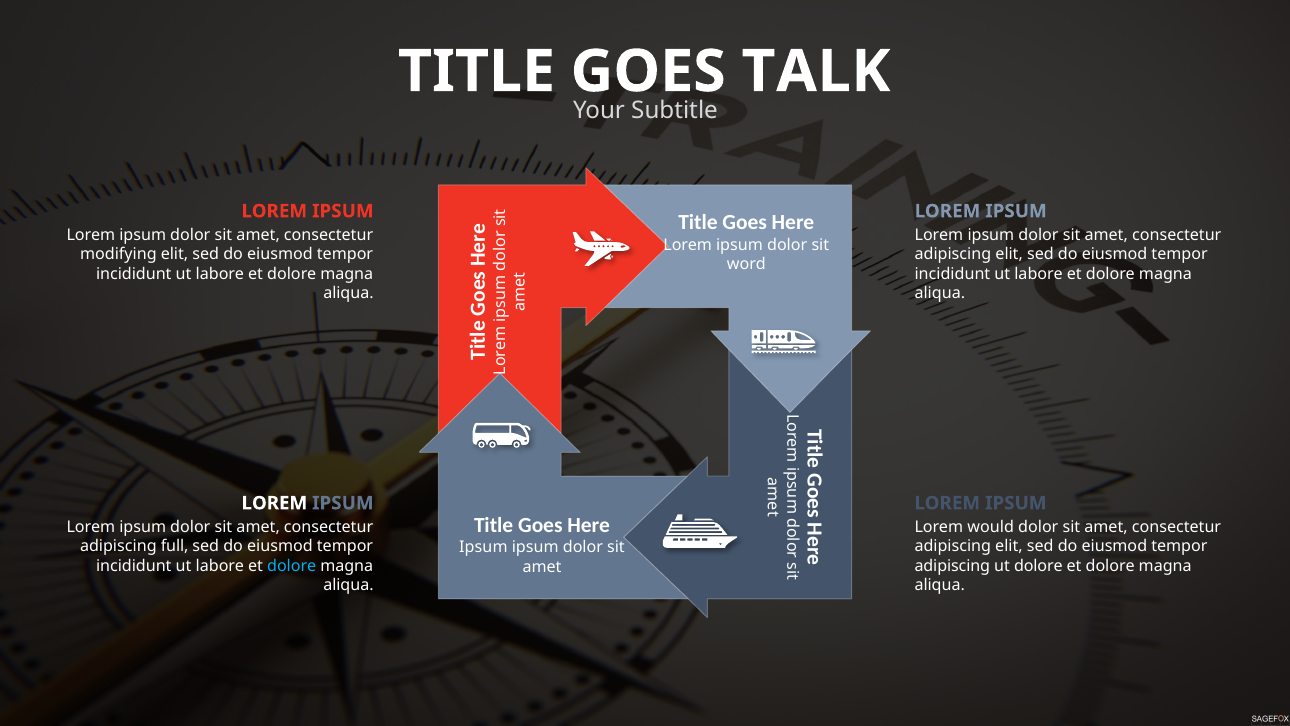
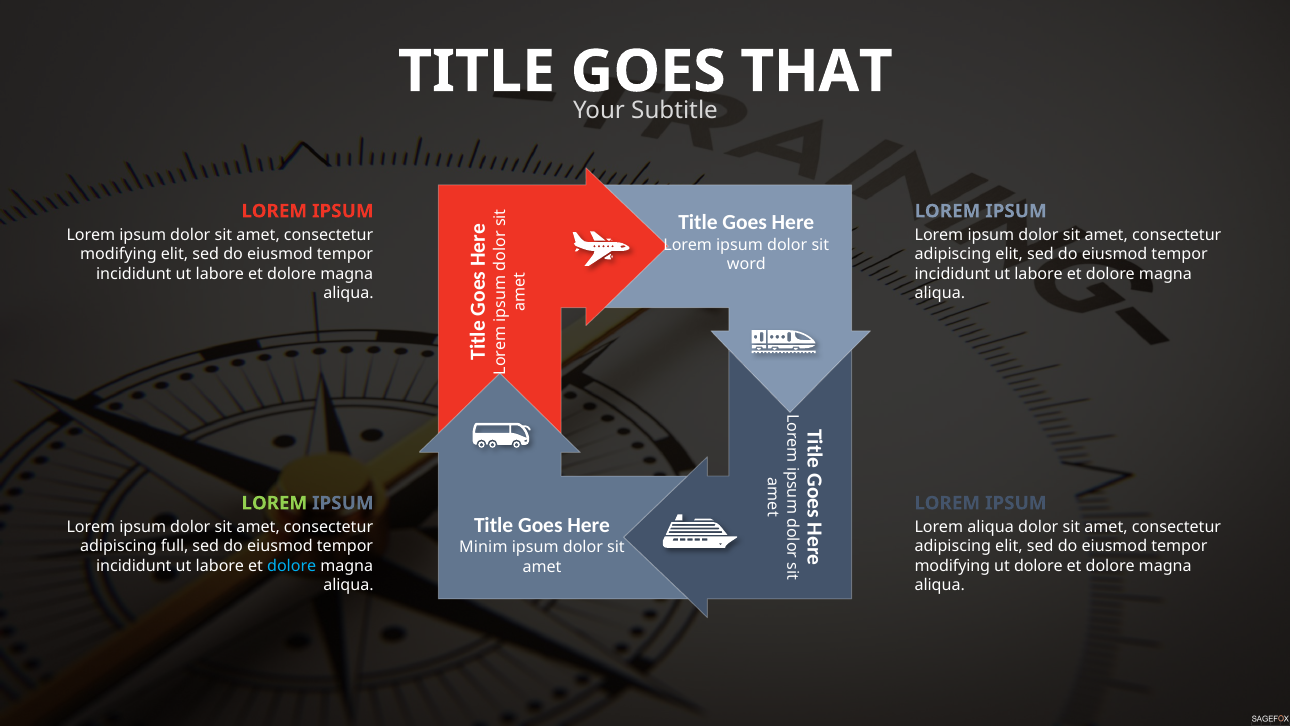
TALK: TALK -> THAT
LOREM at (274, 503) colour: white -> light green
Lorem would: would -> aliqua
Ipsum at (483, 547): Ipsum -> Minim
adipiscing at (952, 566): adipiscing -> modifying
